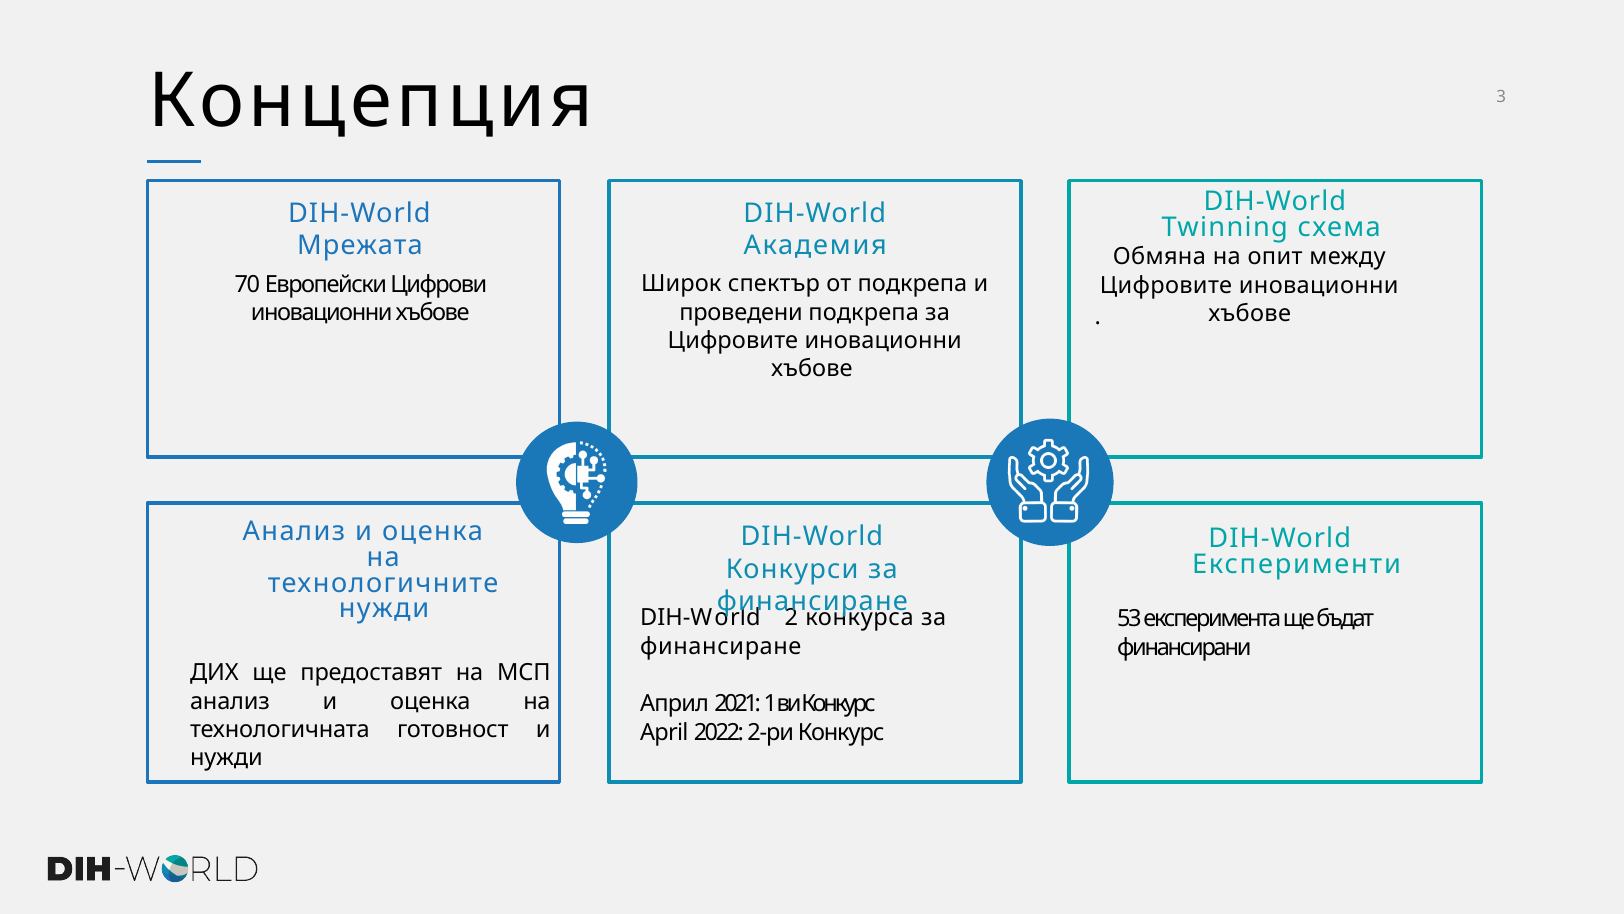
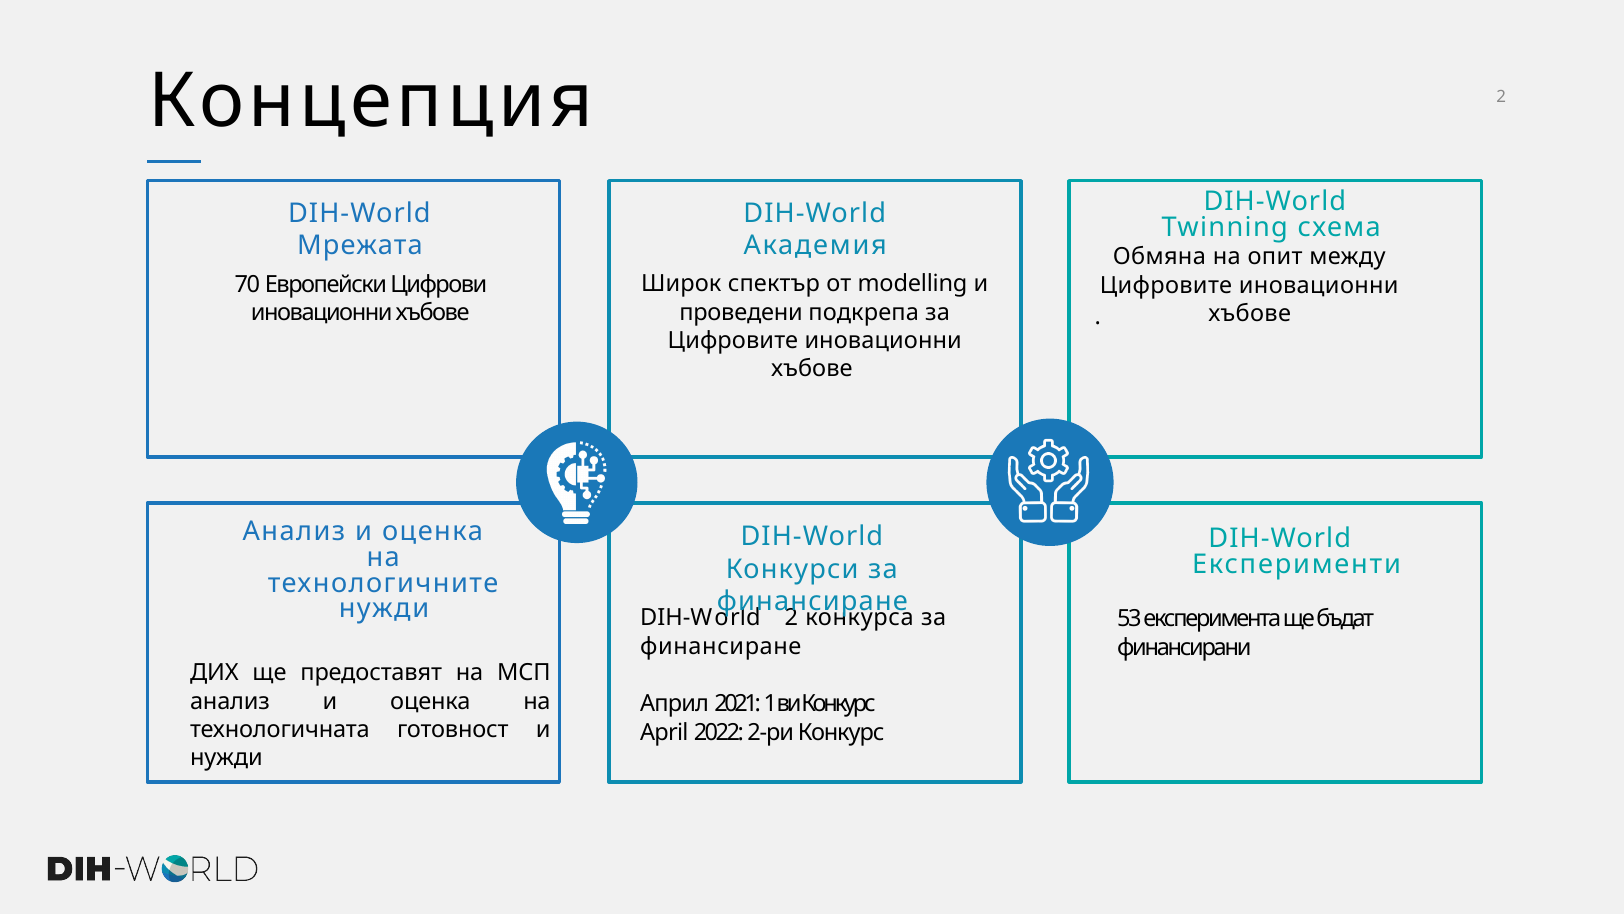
Концепция 3: 3 -> 2
от подкрепа: подкрепа -> modelling
